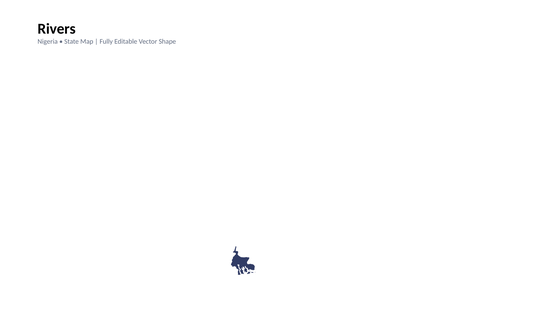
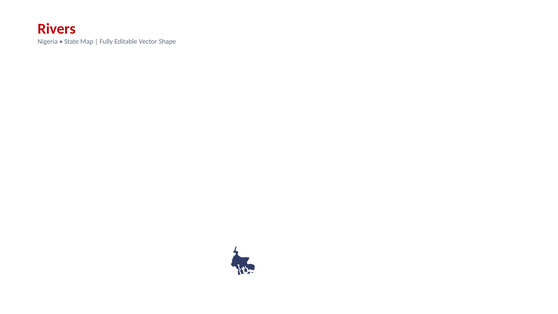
Rivers colour: black -> red
